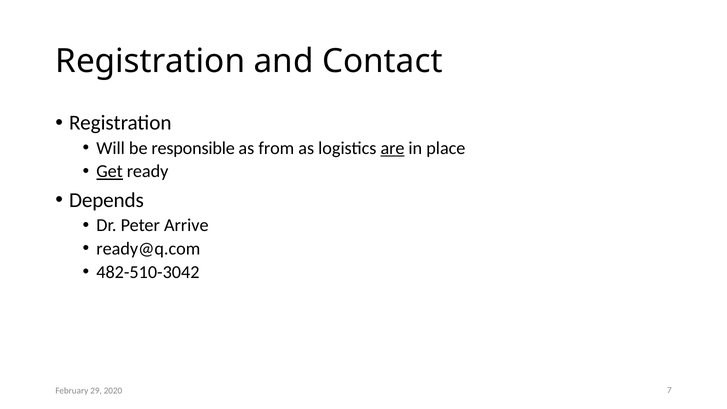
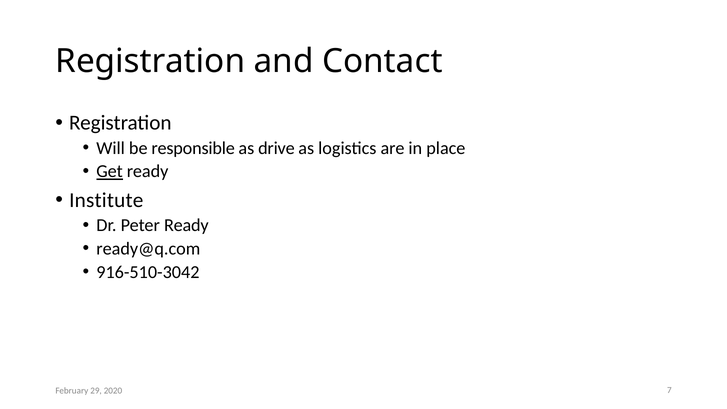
from: from -> drive
are underline: present -> none
Depends: Depends -> Institute
Peter Arrive: Arrive -> Ready
482-510-3042: 482-510-3042 -> 916-510-3042
